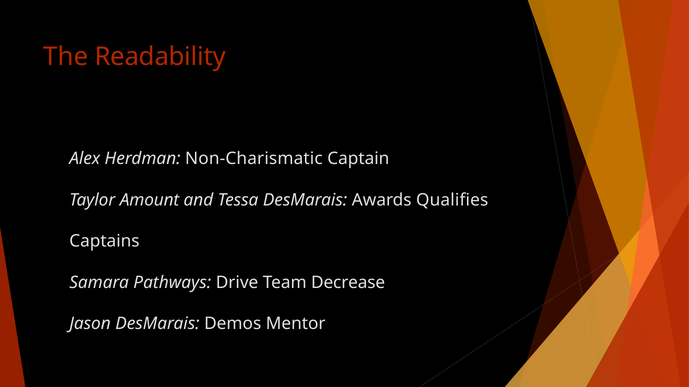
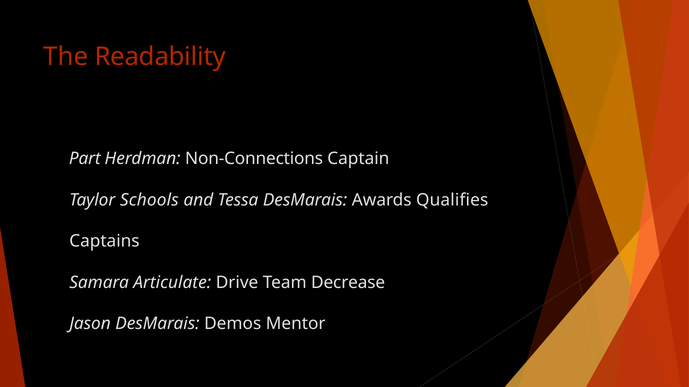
Alex: Alex -> Part
Non-Charismatic: Non-Charismatic -> Non-Connections
Amount: Amount -> Schools
Pathways: Pathways -> Articulate
